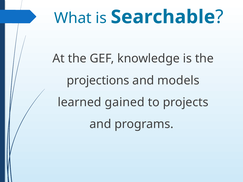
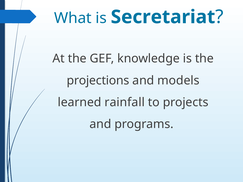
Searchable: Searchable -> Secretariat
gained: gained -> rainfall
